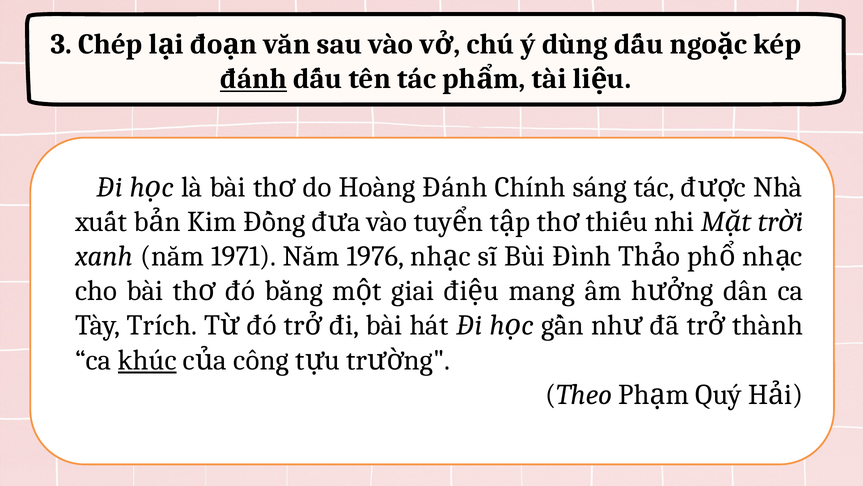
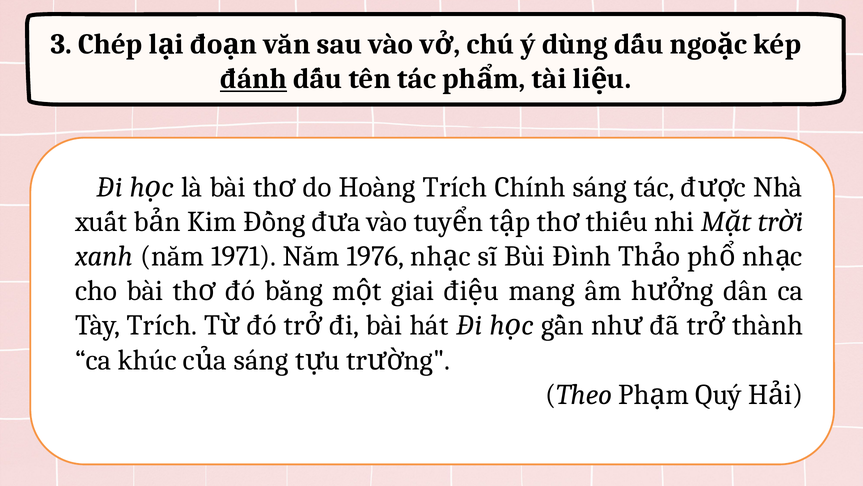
Hoàng Đánh: Đánh -> Trích
khúc underline: present -> none
công at (261, 360): công -> sáng
